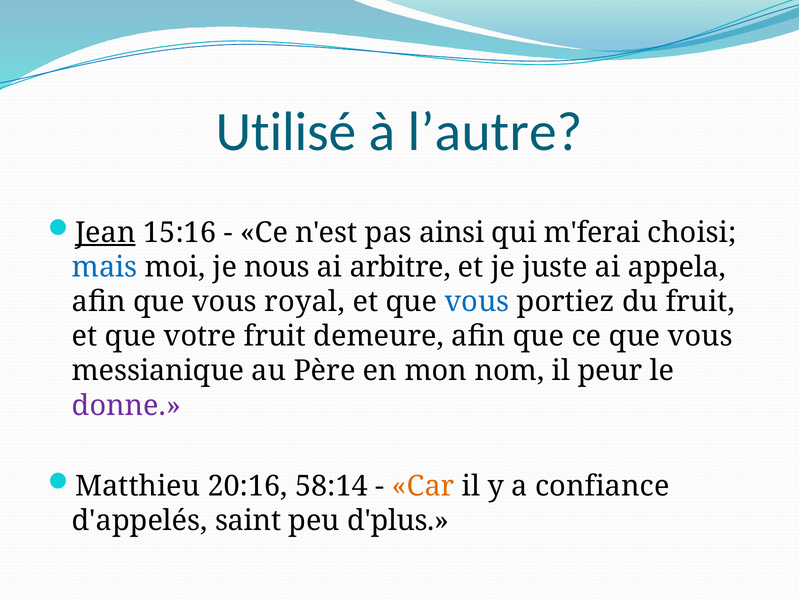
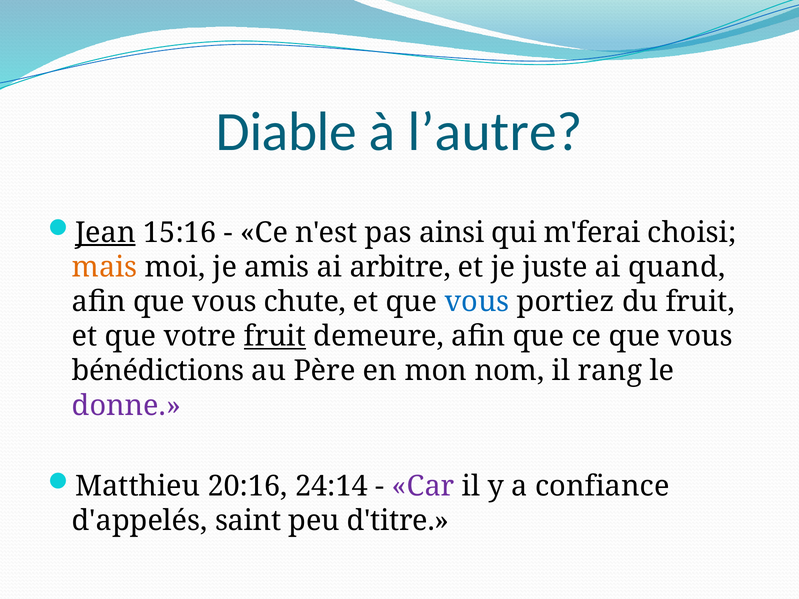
Utilisé: Utilisé -> Diable
mais colour: blue -> orange
nous: nous -> amis
appela: appela -> quand
royal: royal -> chute
fruit at (275, 337) underline: none -> present
messianique: messianique -> bénédictions
peur: peur -> rang
58:14: 58:14 -> 24:14
Car colour: orange -> purple
d'plus: d'plus -> d'titre
